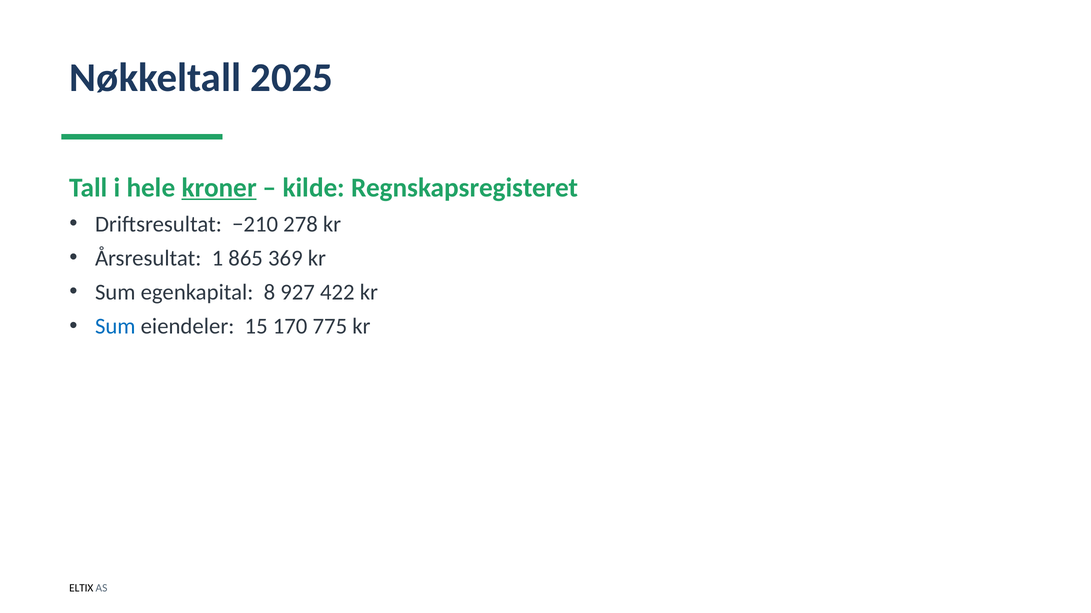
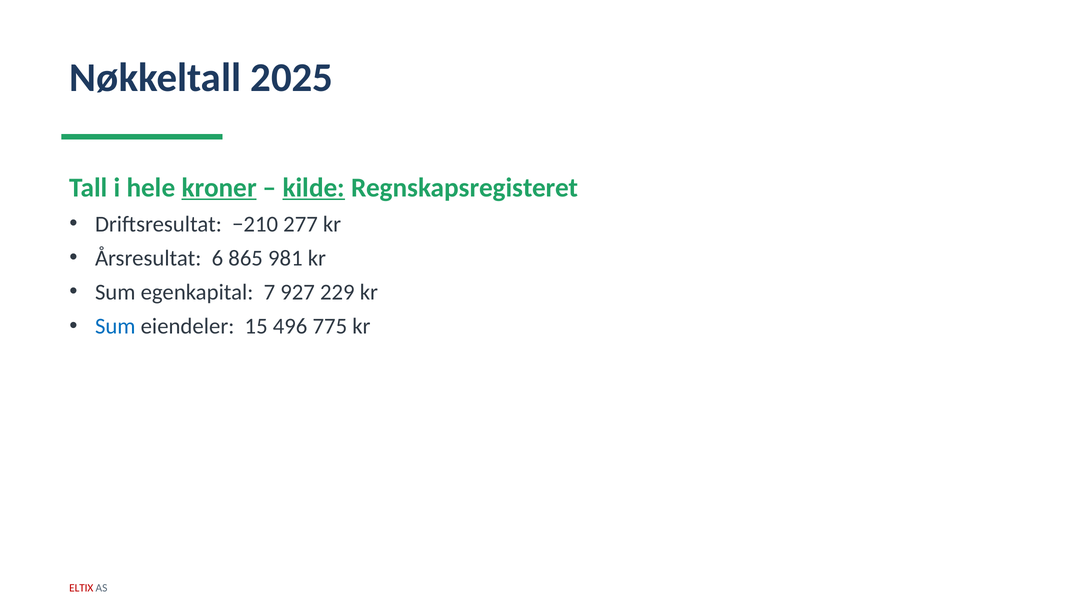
kilde underline: none -> present
278: 278 -> 277
1: 1 -> 6
369: 369 -> 981
8: 8 -> 7
422: 422 -> 229
170: 170 -> 496
ELTIX colour: black -> red
